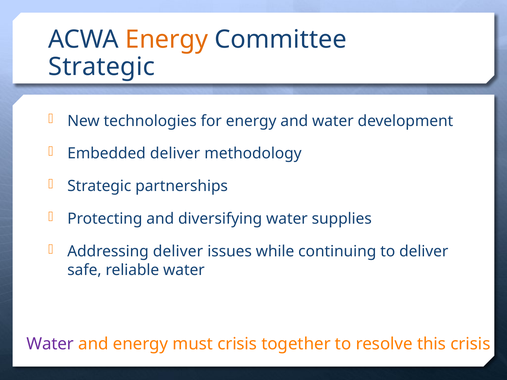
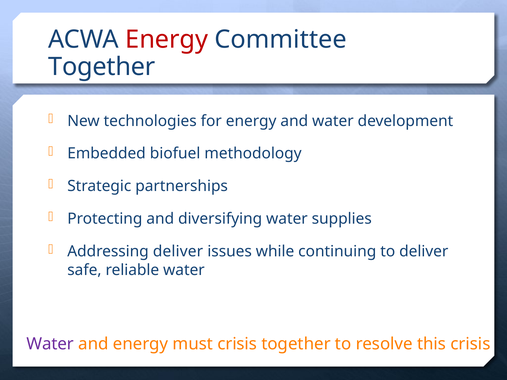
Energy at (167, 39) colour: orange -> red
Strategic at (102, 67): Strategic -> Together
Embedded deliver: deliver -> biofuel
